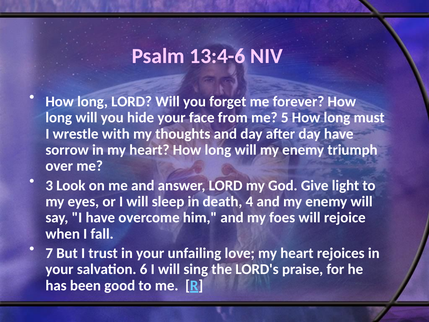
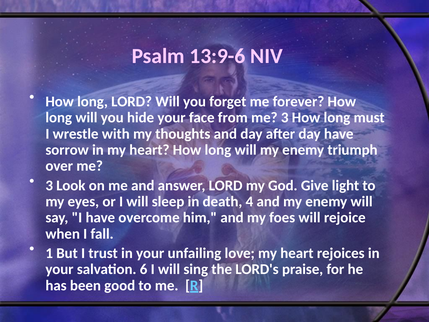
13:4-6: 13:4-6 -> 13:9-6
me 5: 5 -> 3
7: 7 -> 1
